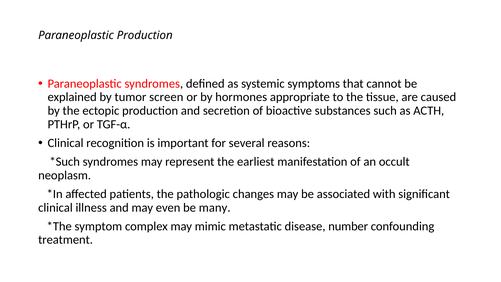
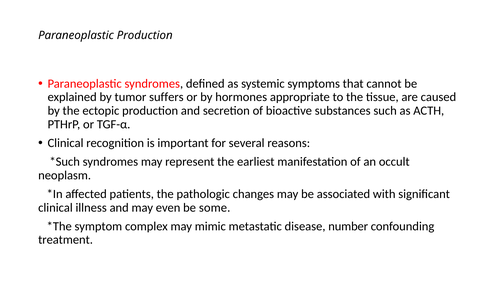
screen: screen -> suffers
many: many -> some
